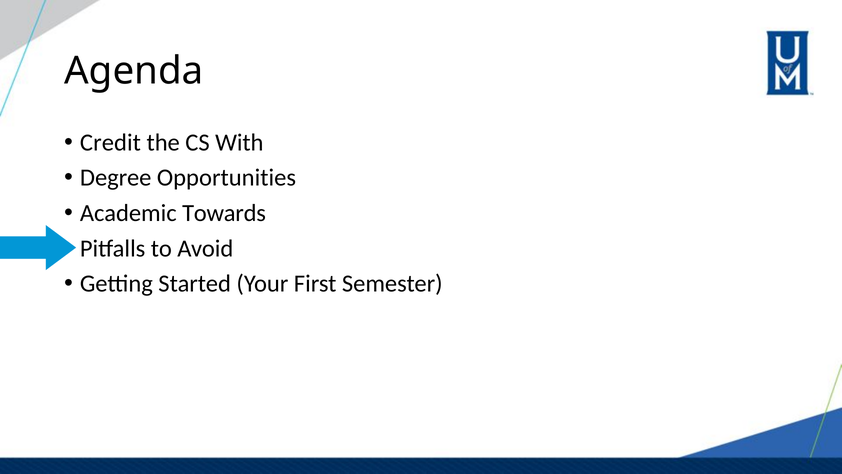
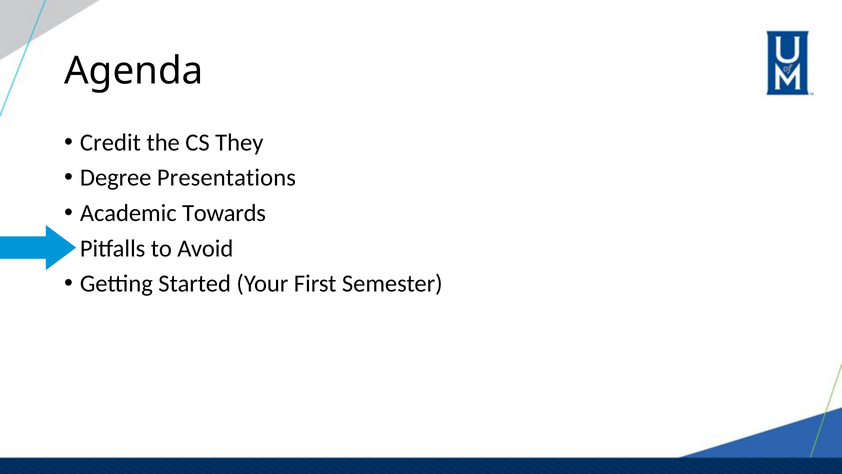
With: With -> They
Opportunities: Opportunities -> Presentations
